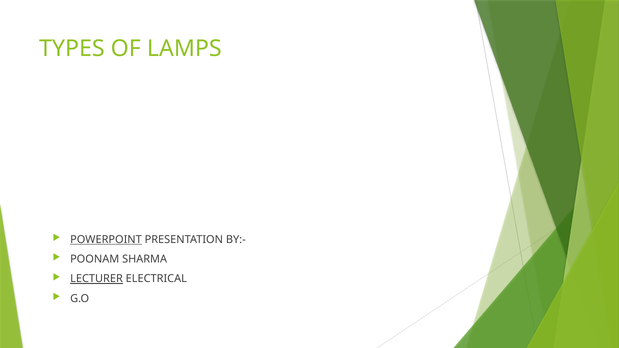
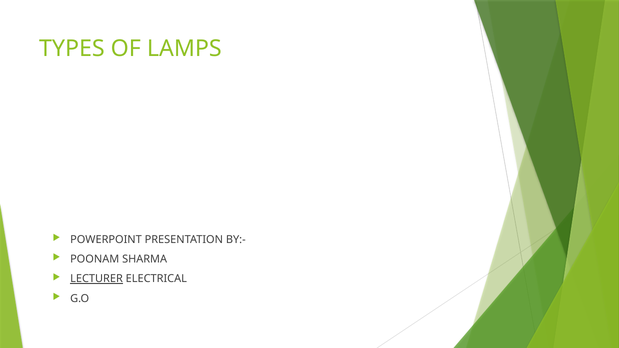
POWERPOINT underline: present -> none
